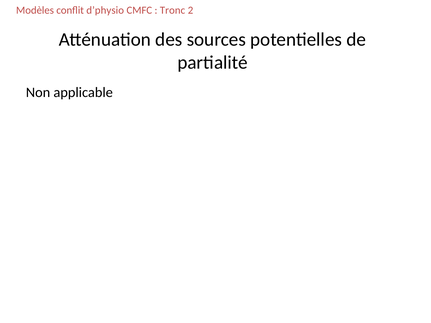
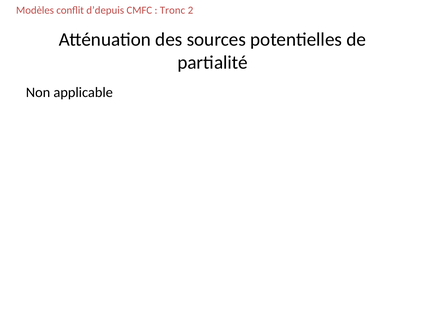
d’physio: d’physio -> d’depuis
